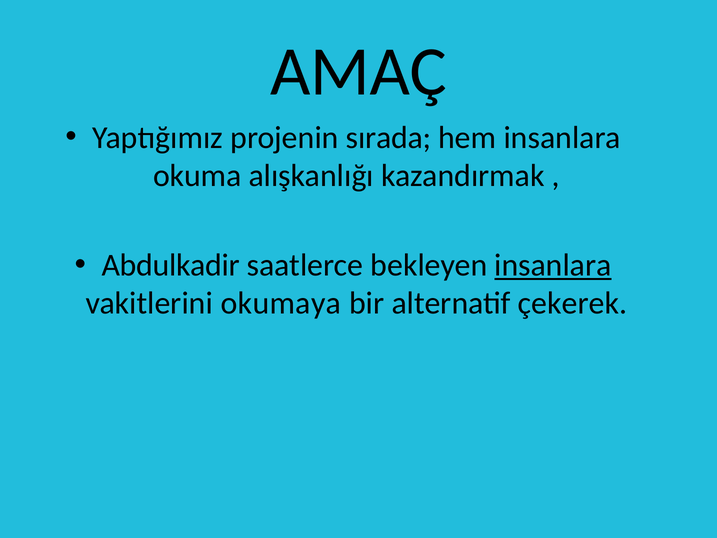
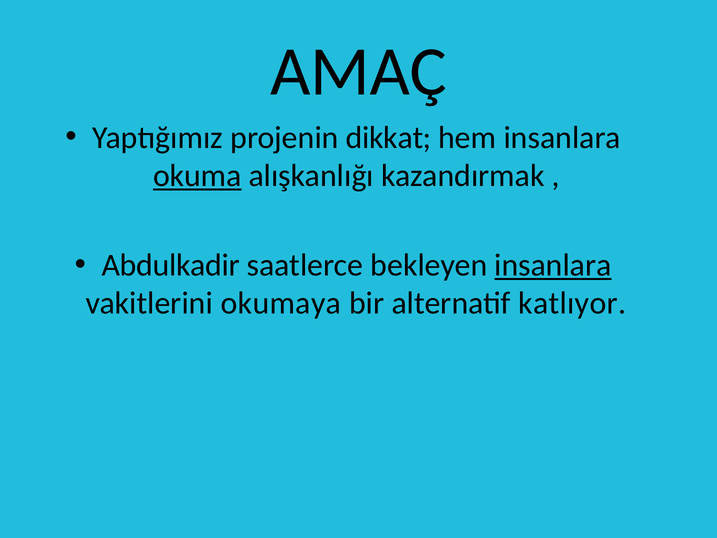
sırada: sırada -> dikkat
okuma underline: none -> present
çekerek: çekerek -> katlıyor
